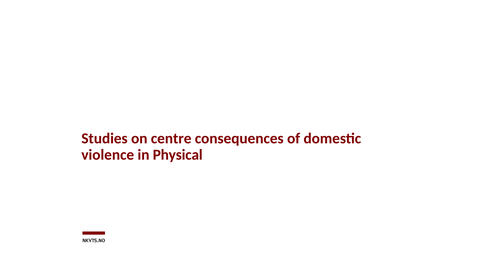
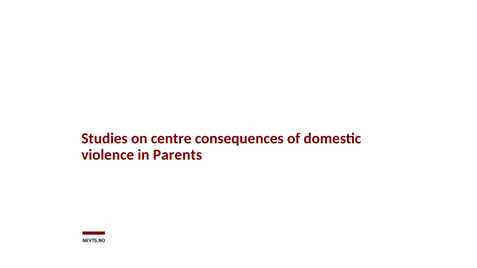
Physical: Physical -> Parents
